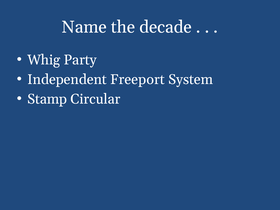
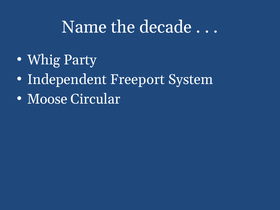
Stamp: Stamp -> Moose
